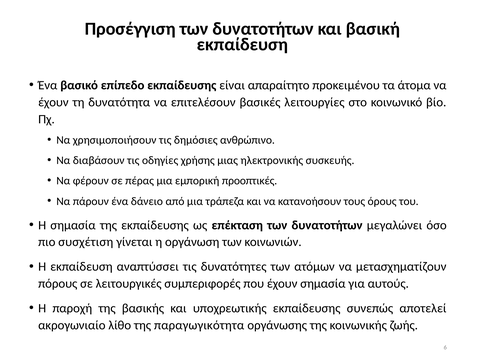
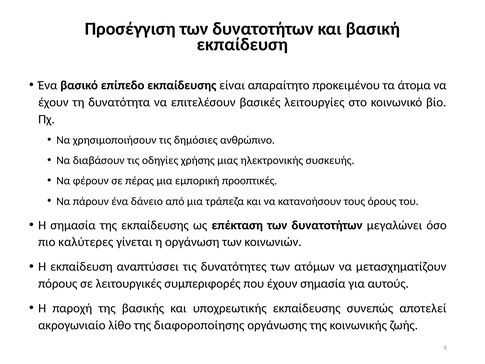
συσχέτιση: συσχέτιση -> καλύτερες
παραγωγικότητα: παραγωγικότητα -> διαφοροποίησης
